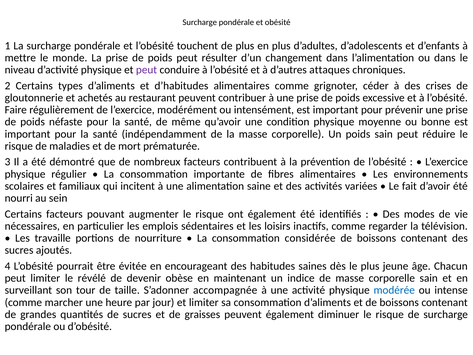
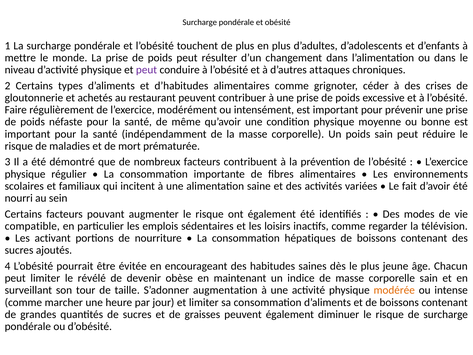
nécessaires: nécessaires -> compatible
travaille: travaille -> activant
considérée: considérée -> hépatiques
accompagnée: accompagnée -> augmentation
modérée colour: blue -> orange
